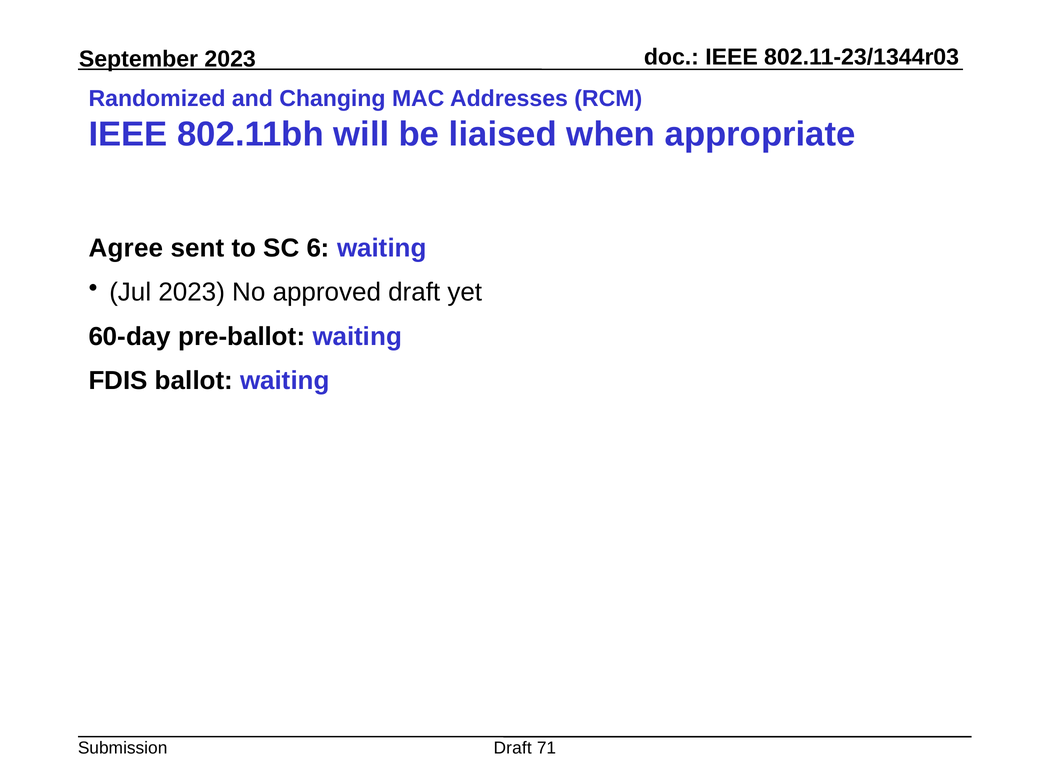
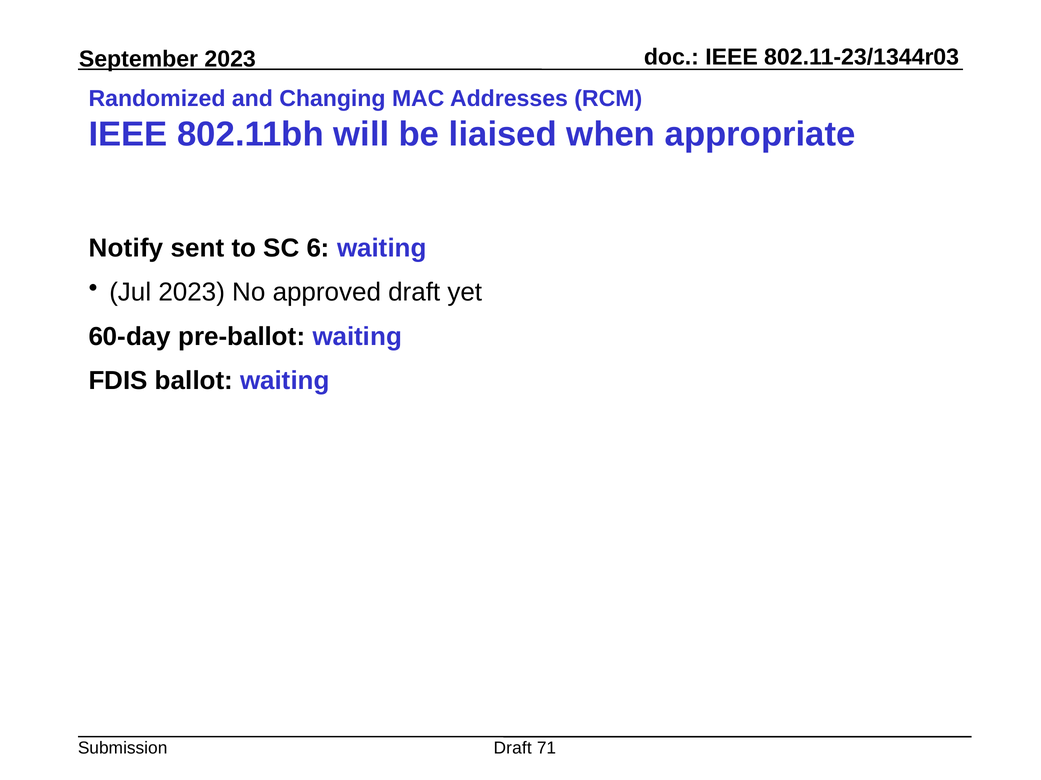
Agree: Agree -> Notify
